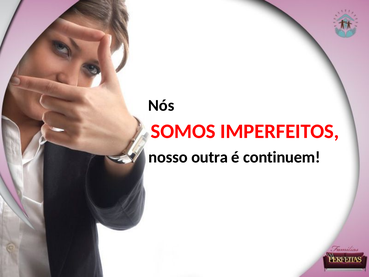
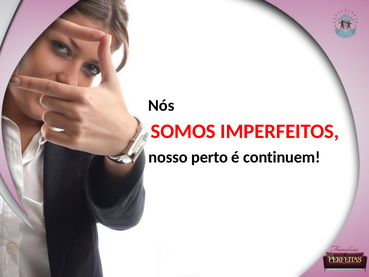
outra: outra -> perto
